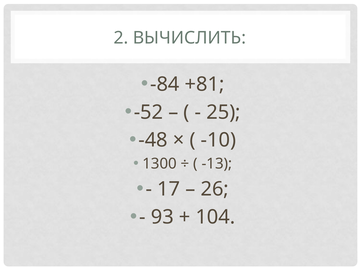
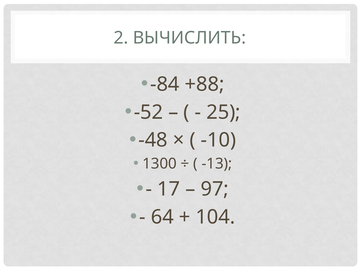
+81: +81 -> +88
26: 26 -> 97
93: 93 -> 64
